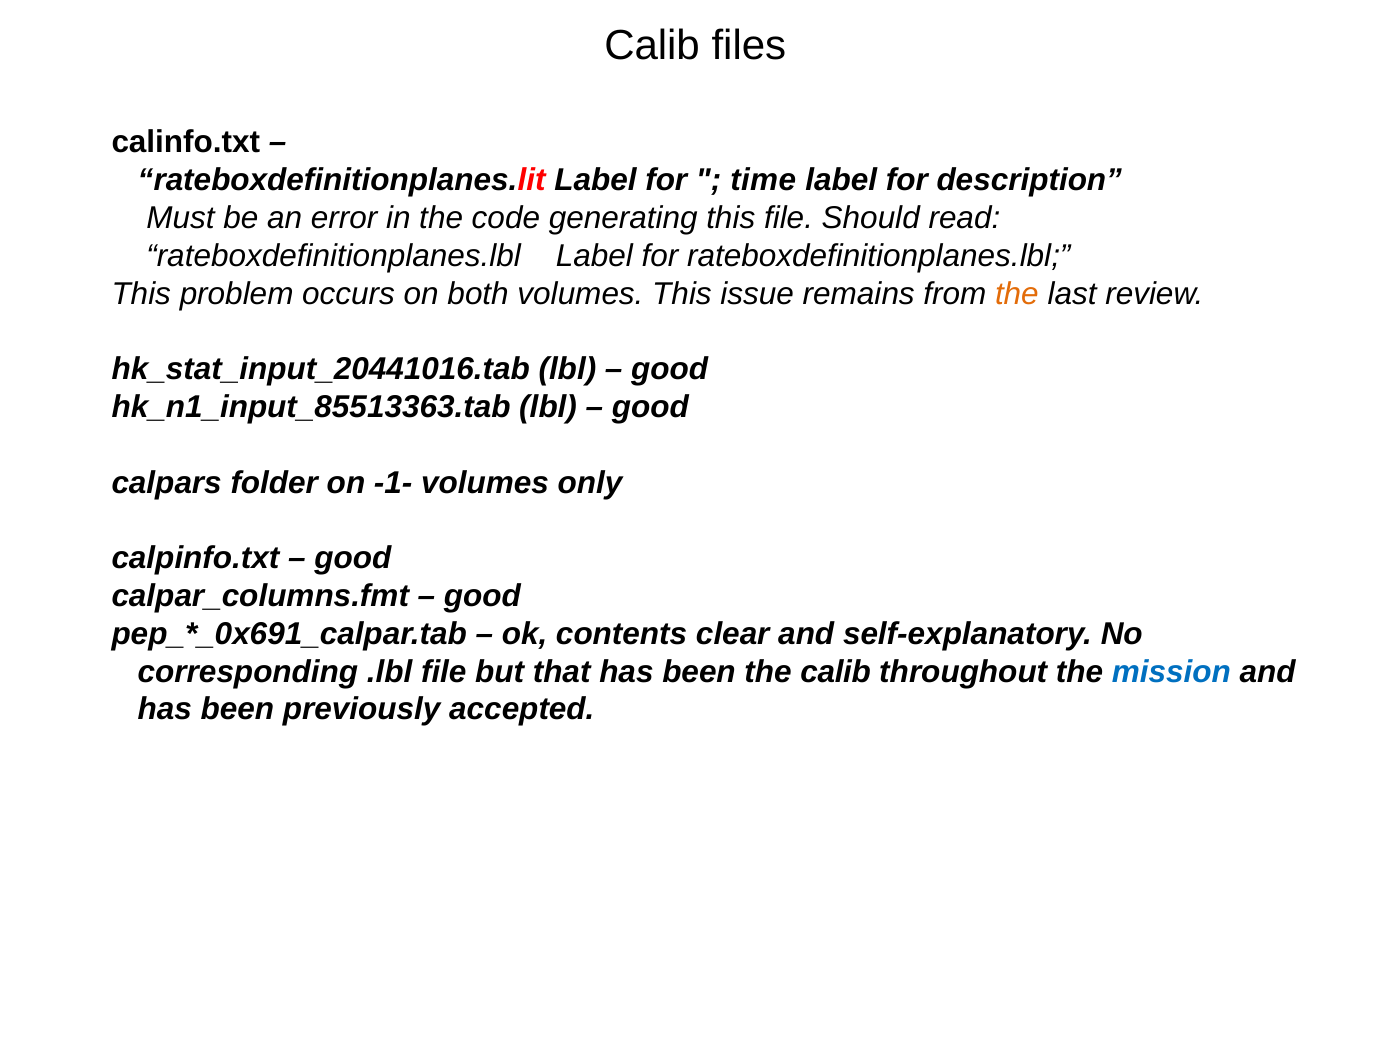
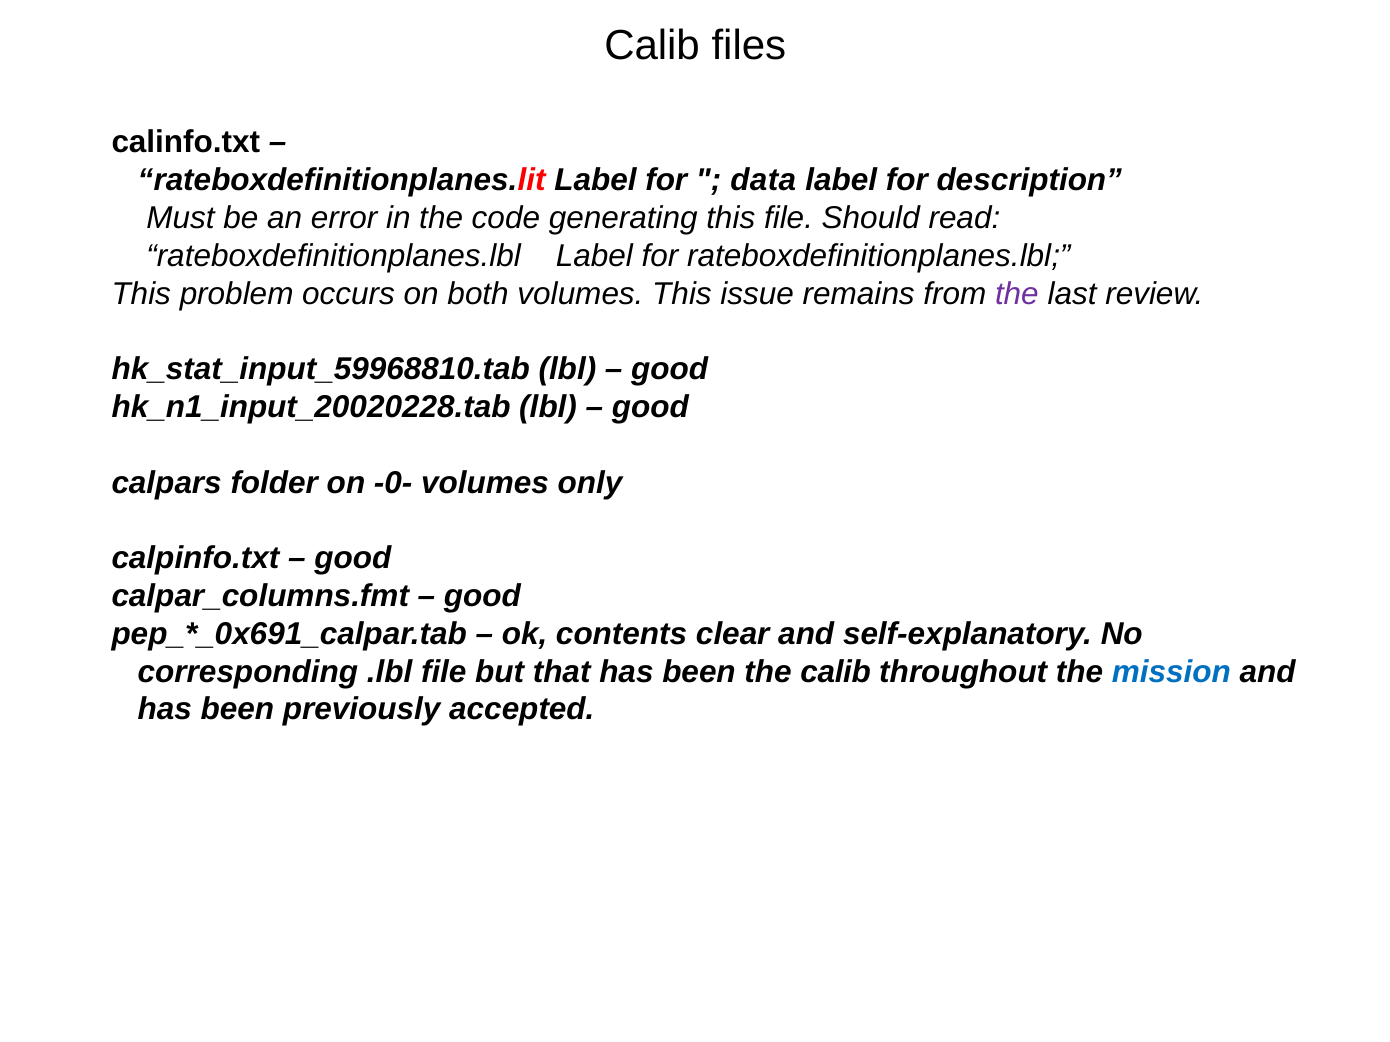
time: time -> data
the at (1017, 294) colour: orange -> purple
hk_stat_input_20441016.tab: hk_stat_input_20441016.tab -> hk_stat_input_59968810.tab
hk_n1_input_85513363.tab: hk_n1_input_85513363.tab -> hk_n1_input_20020228.tab
-1-: -1- -> -0-
